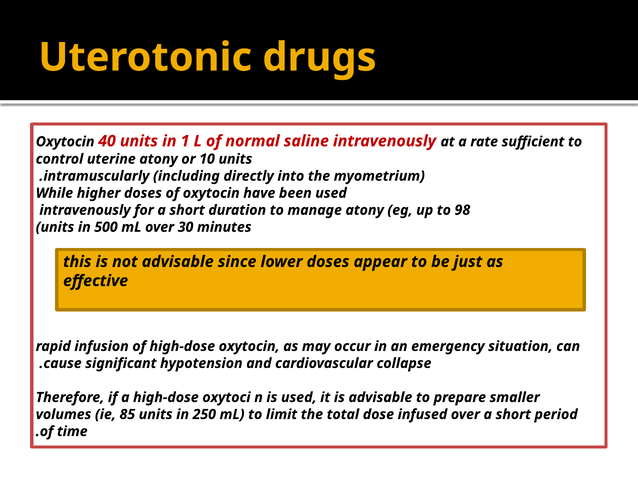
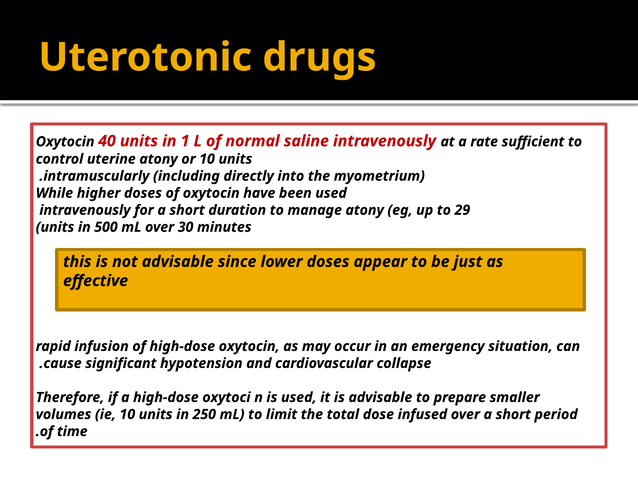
98: 98 -> 29
ie 85: 85 -> 10
